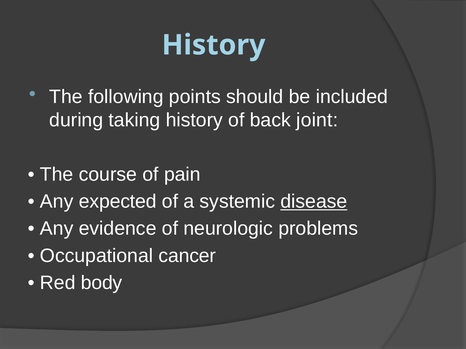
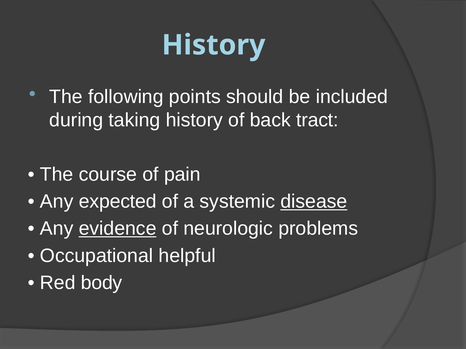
joint: joint -> tract
evidence underline: none -> present
cancer: cancer -> helpful
